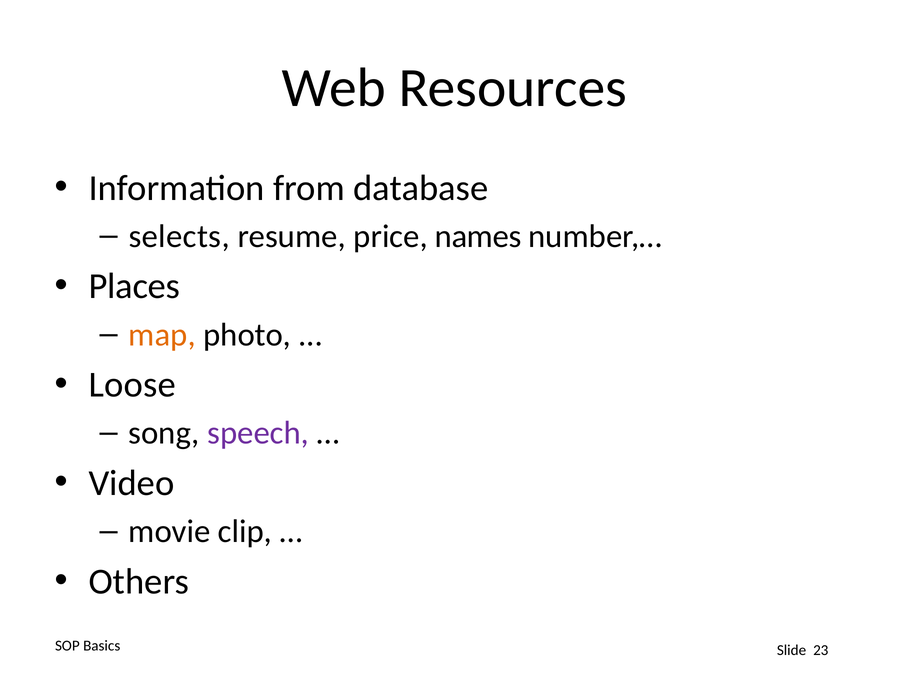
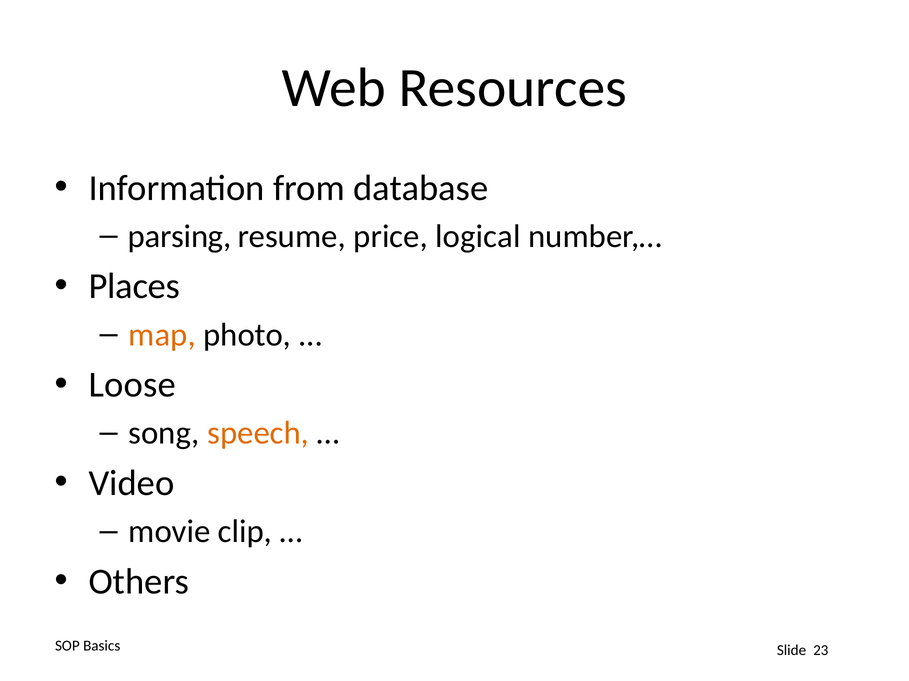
selects: selects -> parsing
names: names -> logical
speech colour: purple -> orange
